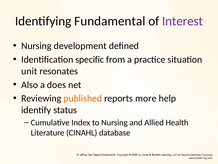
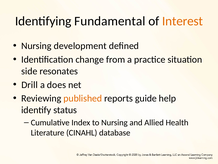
Interest colour: purple -> orange
specific: specific -> change
unit: unit -> side
Also: Also -> Drill
more: more -> guide
